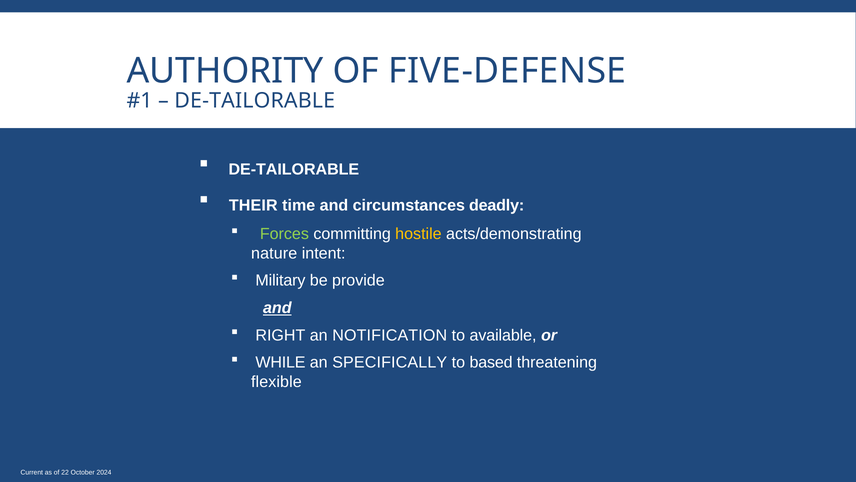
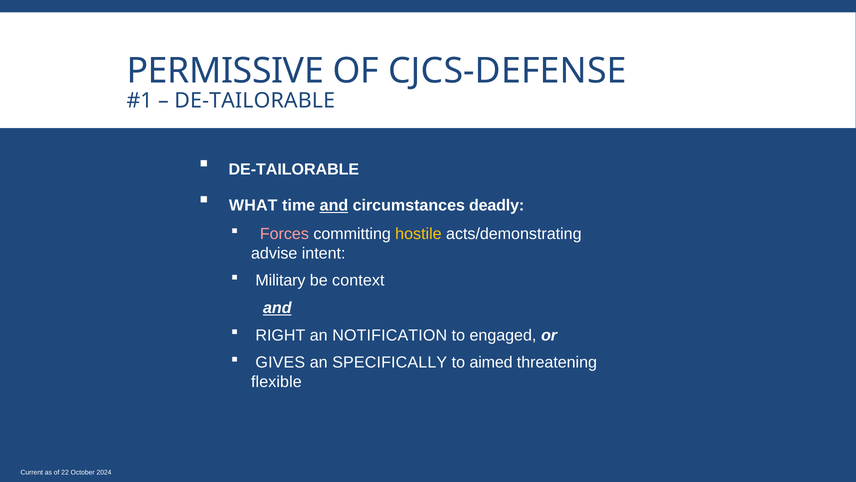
AUTHORITY: AUTHORITY -> PERMISSIVE
FIVE-DEFENSE: FIVE-DEFENSE -> CJCS-DEFENSE
THEIR: THEIR -> WHAT
and at (334, 205) underline: none -> present
Forces colour: light green -> pink
nature: nature -> advise
provide: provide -> context
available: available -> engaged
WHILE: WHILE -> GIVES
based: based -> aimed
